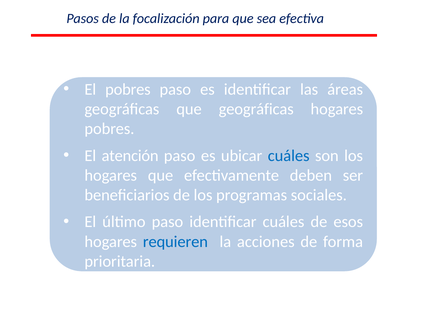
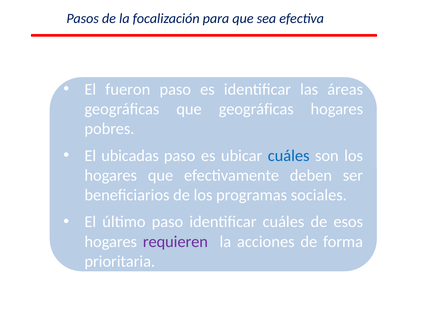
El pobres: pobres -> fueron
atención: atención -> ubicadas
requieren colour: blue -> purple
